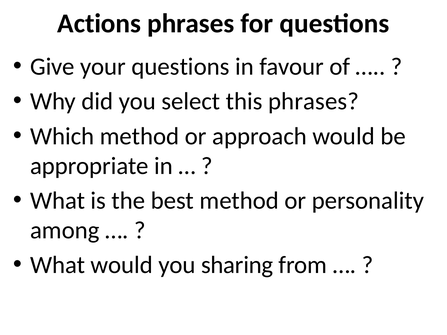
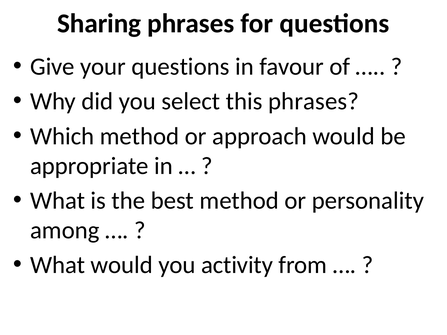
Actions: Actions -> Sharing
sharing: sharing -> activity
